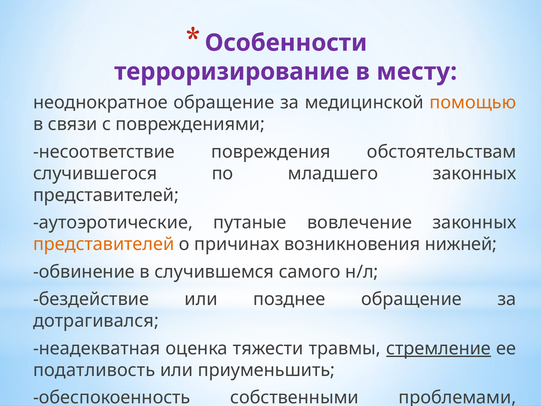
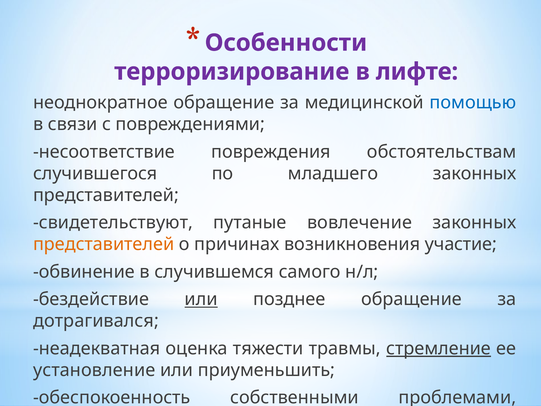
месту: месту -> лифте
помощью colour: orange -> blue
аутоэротические: аутоэротические -> свидетельствуют
нижней: нижней -> участие
или at (201, 299) underline: none -> present
податливость: податливость -> установление
